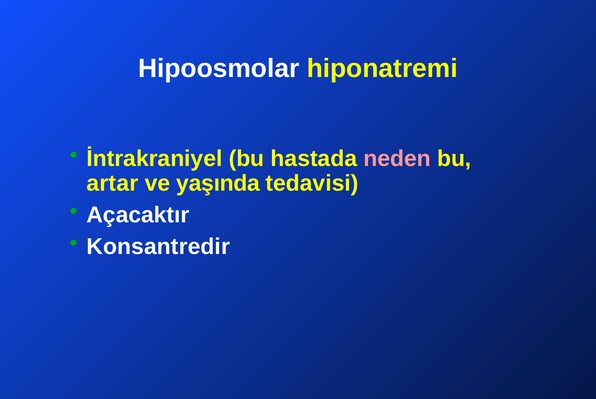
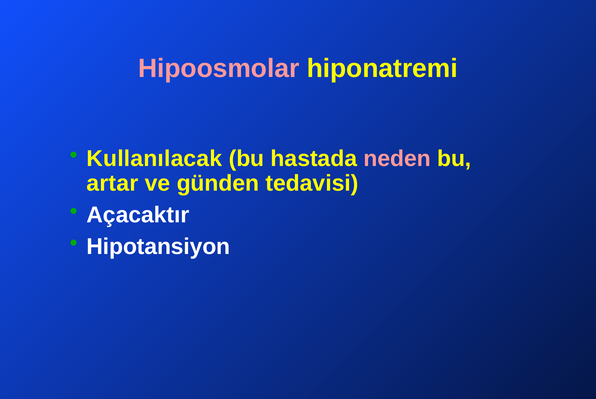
Hipoosmolar colour: white -> pink
İntrakraniyel: İntrakraniyel -> Kullanılacak
yaşında: yaşında -> günden
Konsantredir: Konsantredir -> Hipotansiyon
